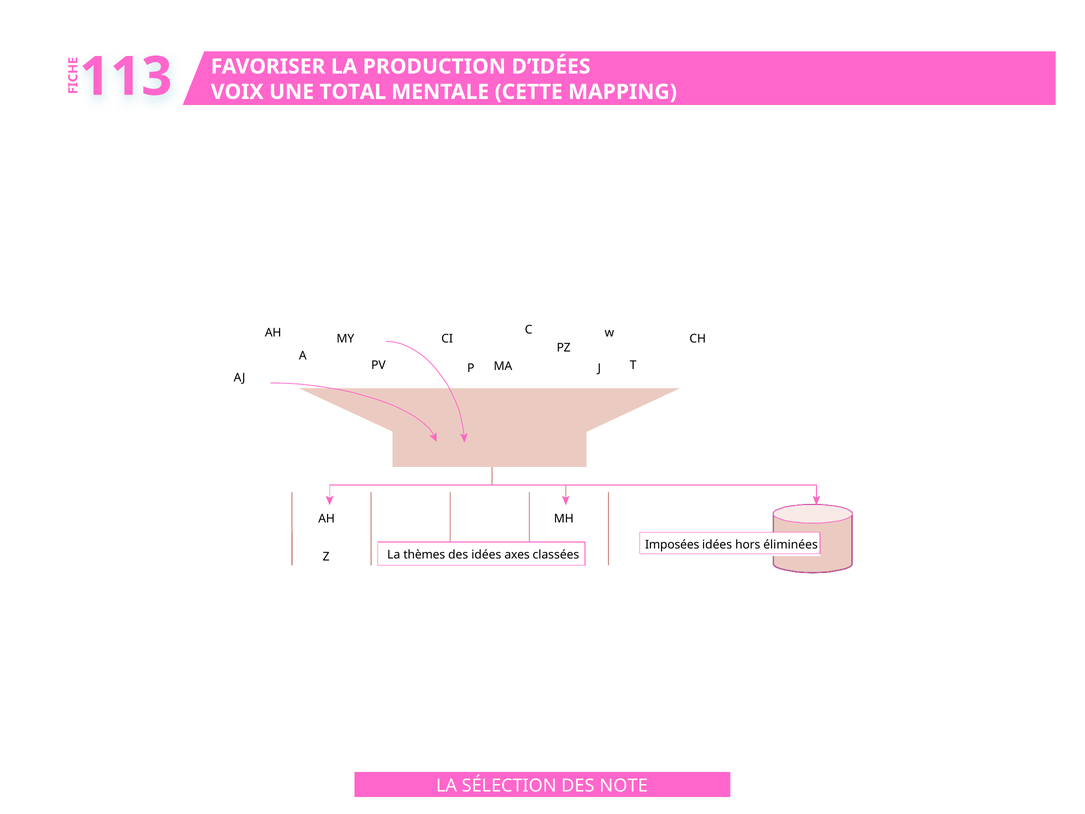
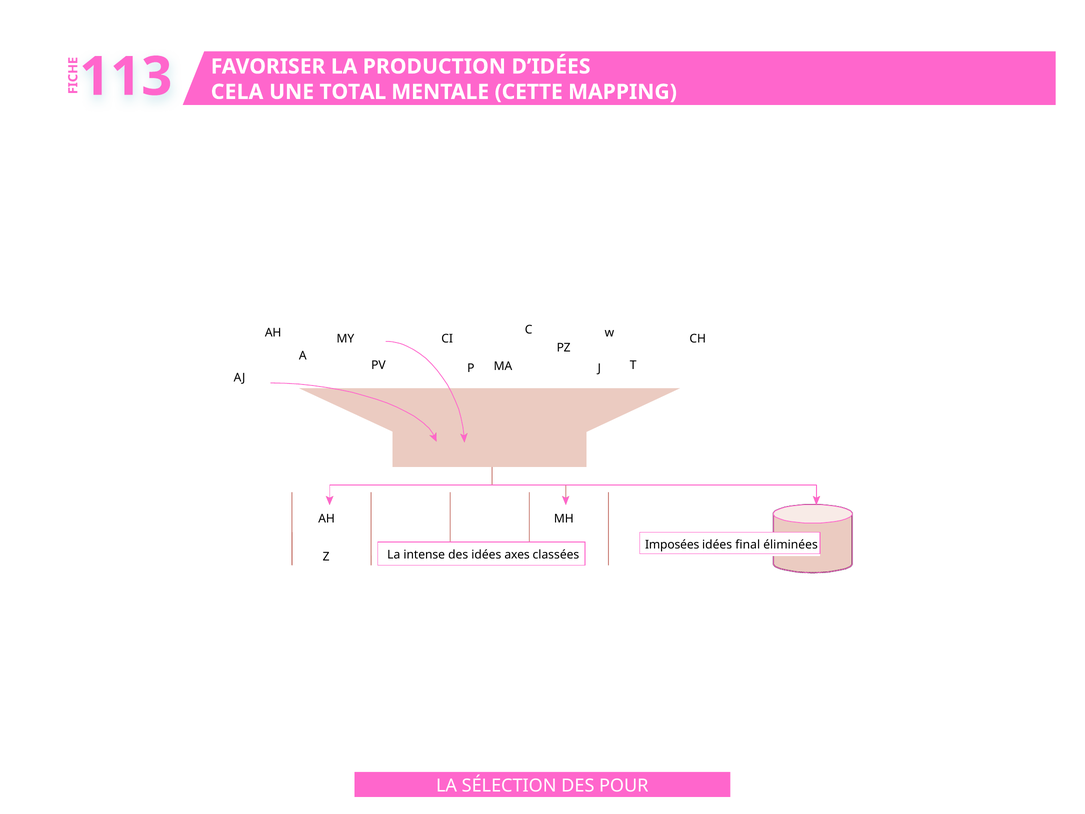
VOIX: VOIX -> CELA
hors: hors -> final
thèmes: thèmes -> intense
NOTE: NOTE -> POUR
